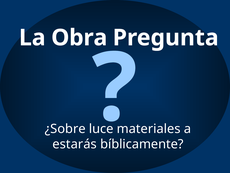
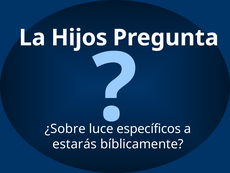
Obra: Obra -> Hijos
materiales: materiales -> específicos
